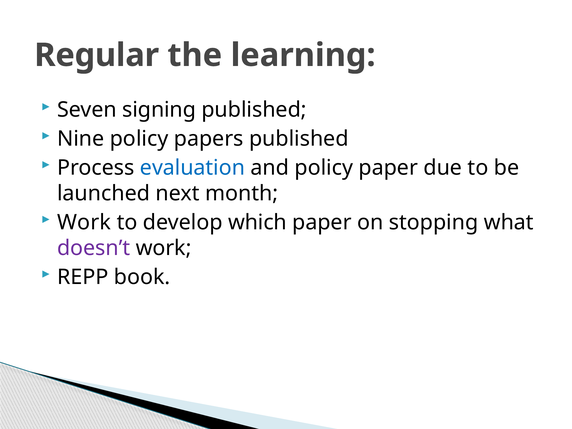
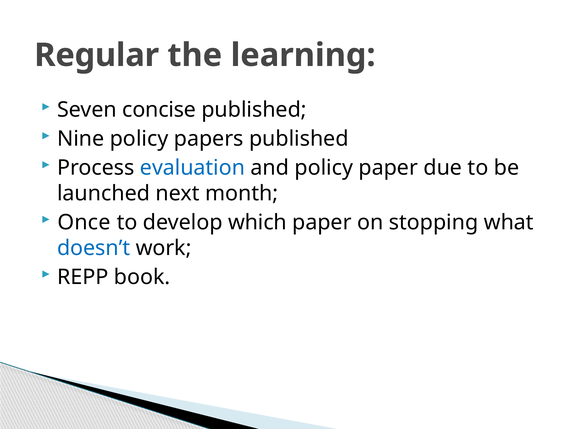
signing: signing -> concise
Work at (84, 222): Work -> Once
doesn’t colour: purple -> blue
